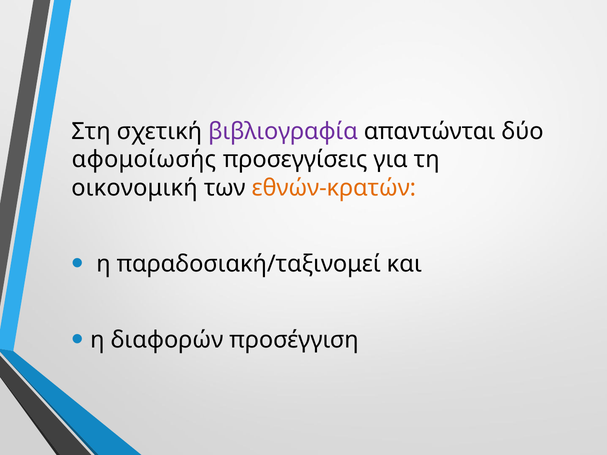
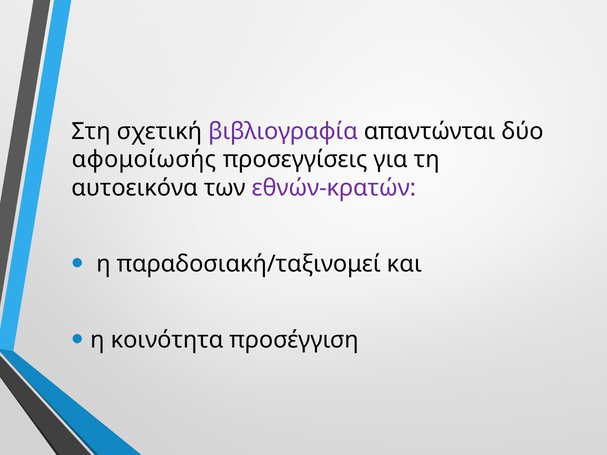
οικονομική: οικονομική -> αυτοεικόνα
εθνών-κρατών colour: orange -> purple
διαφορών: διαφορών -> κοινότητα
